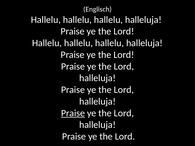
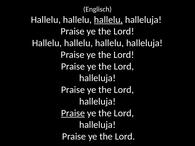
hallelu at (108, 20) underline: none -> present
